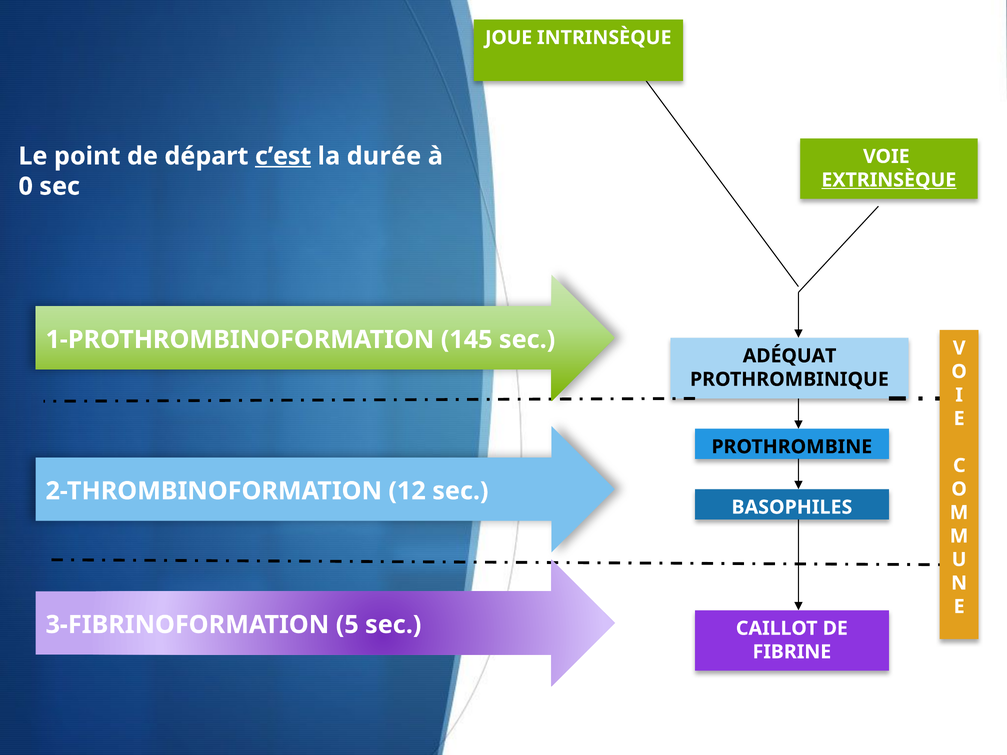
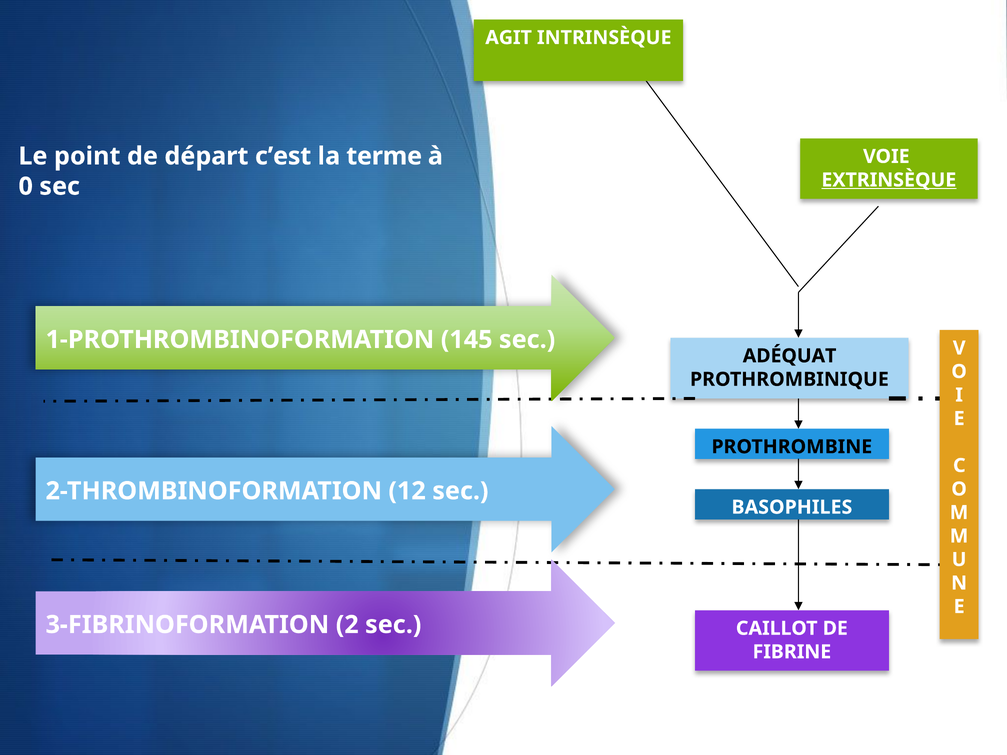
JOUE: JOUE -> AGIT
c’est underline: present -> none
durée: durée -> terme
5: 5 -> 2
